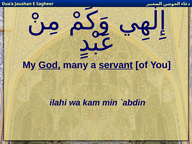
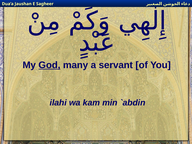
servant underline: present -> none
